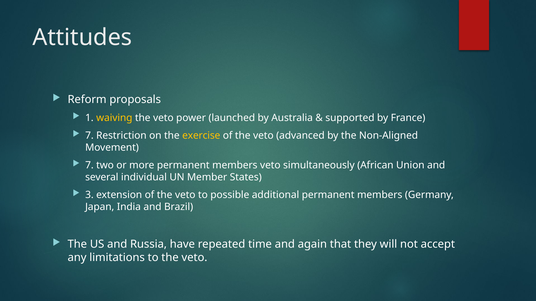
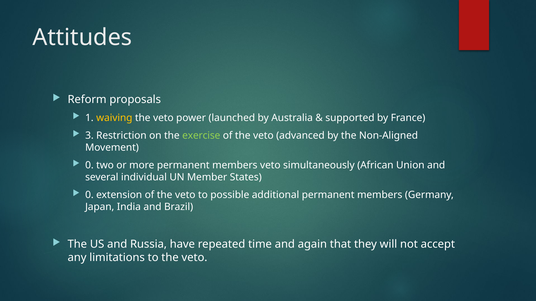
7 at (89, 136): 7 -> 3
exercise colour: yellow -> light green
7 at (89, 165): 7 -> 0
3 at (89, 195): 3 -> 0
